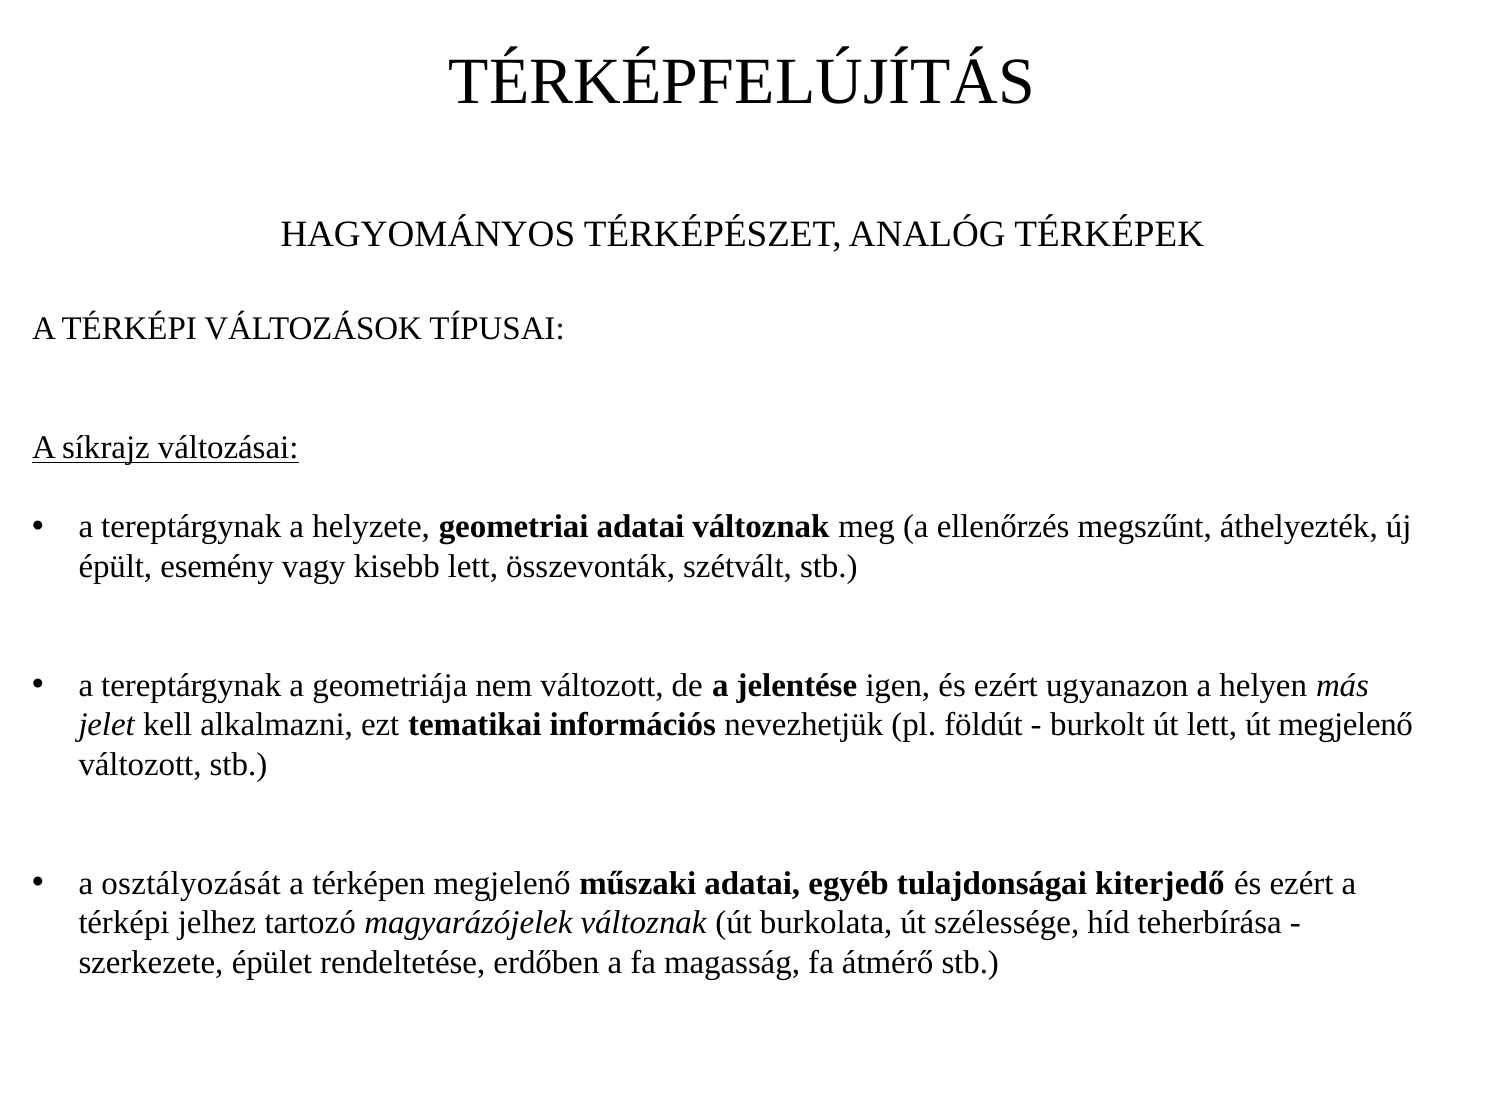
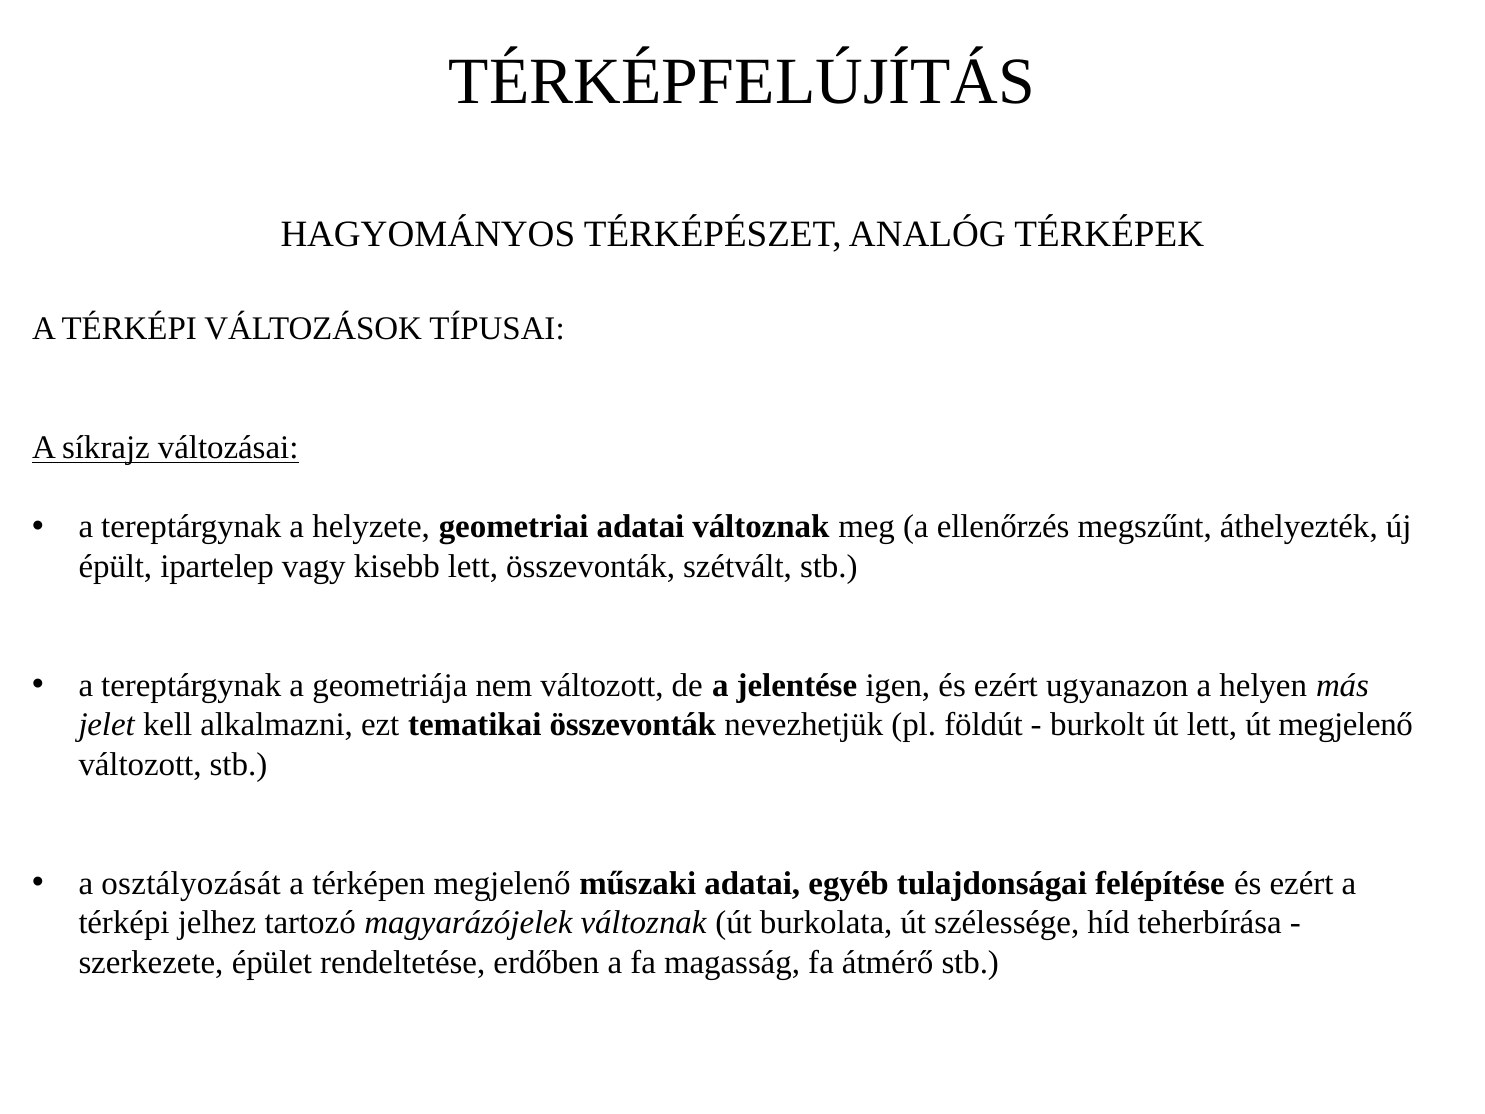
esemény: esemény -> ipartelep
tematikai információs: információs -> összevonták
kiterjedő: kiterjedő -> felépítése
